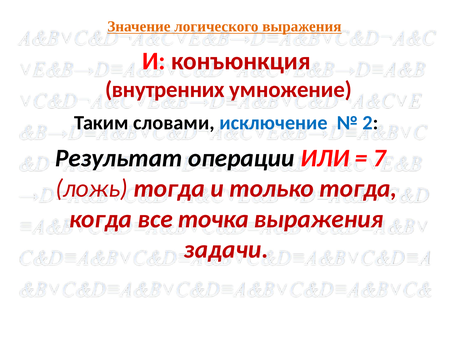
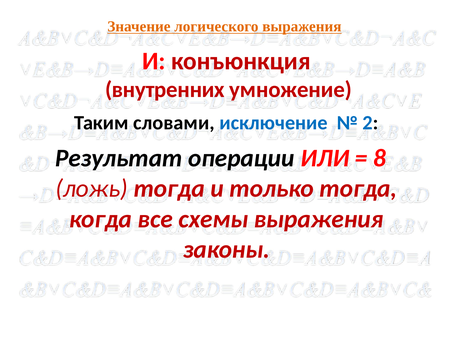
7: 7 -> 8
точка: точка -> схемы
задачи: задачи -> законы
